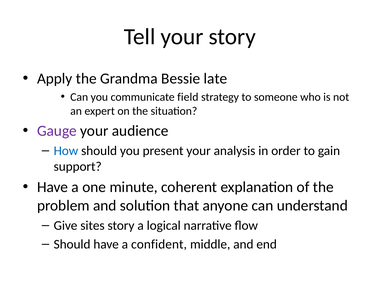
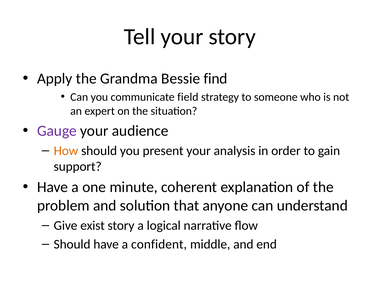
late: late -> find
How colour: blue -> orange
sites: sites -> exist
